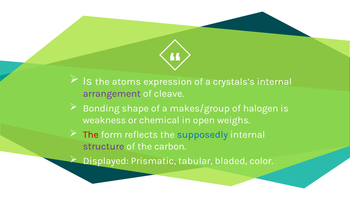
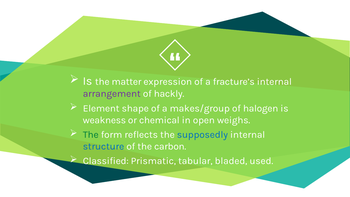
atoms: atoms -> matter
crystals’s: crystals’s -> fracture’s
cleave: cleave -> hackly
Bonding: Bonding -> Element
The at (91, 135) colour: red -> green
structure colour: purple -> blue
Displayed: Displayed -> Classified
color: color -> used
